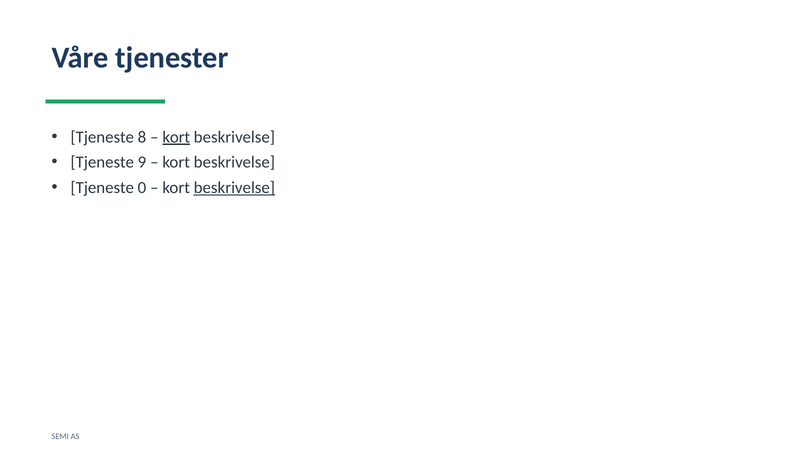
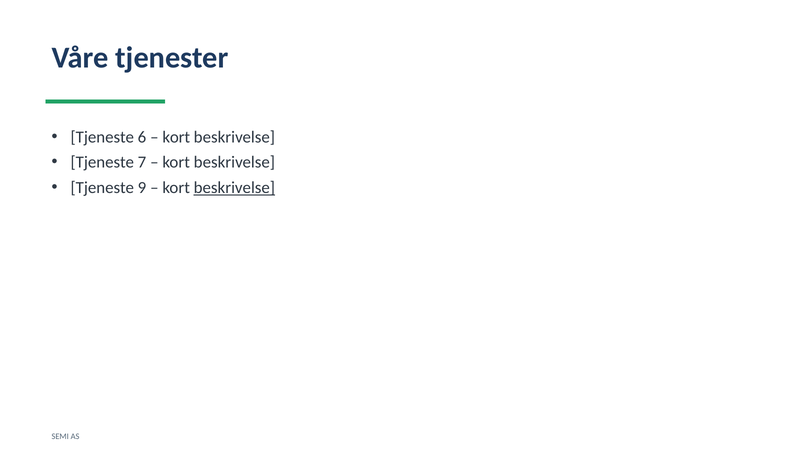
8: 8 -> 6
kort at (176, 137) underline: present -> none
9: 9 -> 7
0: 0 -> 9
